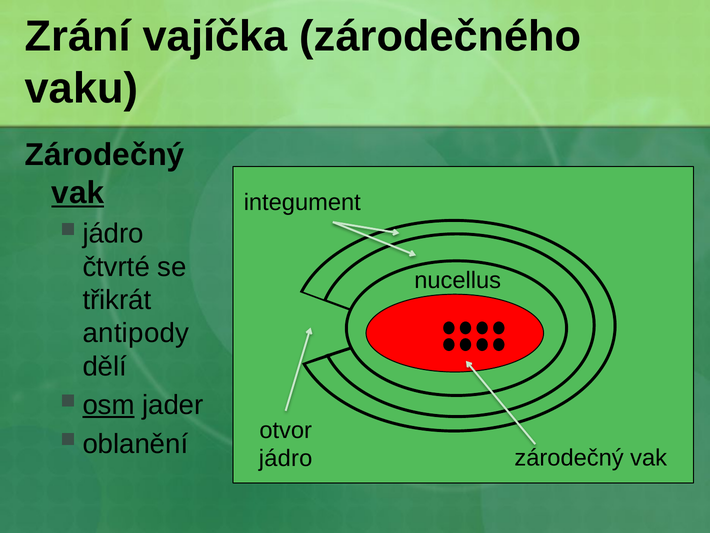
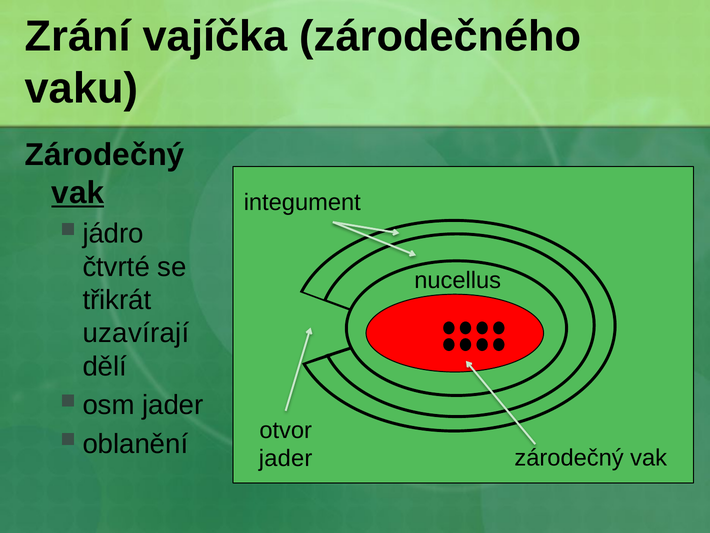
antipody: antipody -> uzavírají
osm underline: present -> none
jádro at (286, 458): jádro -> jader
